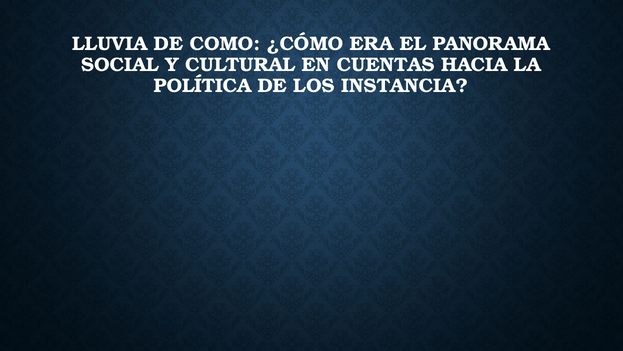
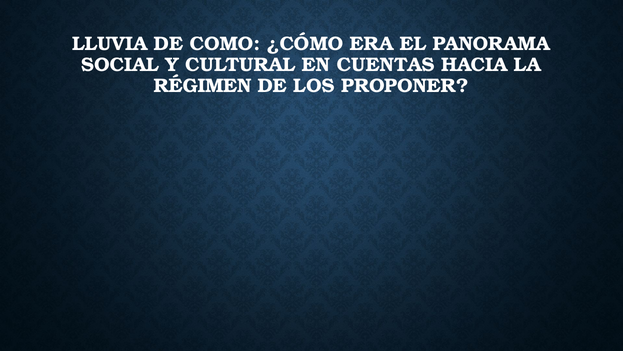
POLÍTICA: POLÍTICA -> RÉGIMEN
INSTANCIA: INSTANCIA -> PROPONER
